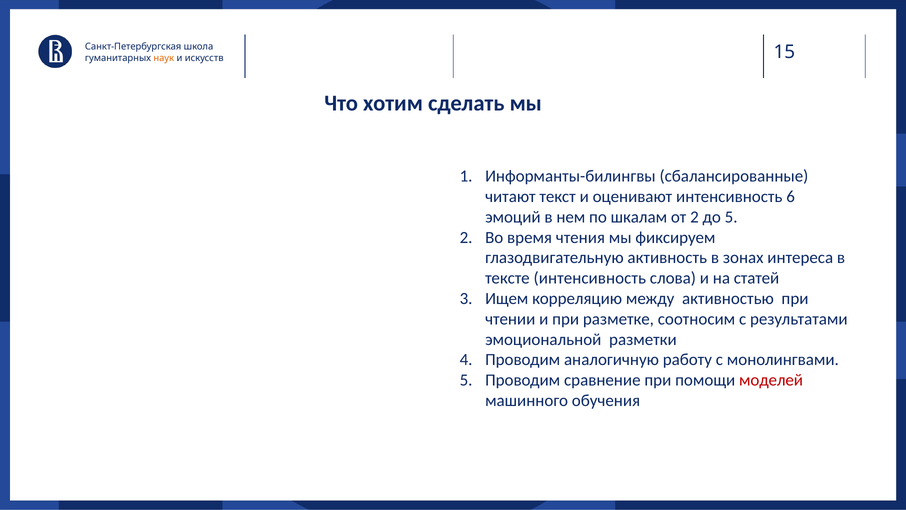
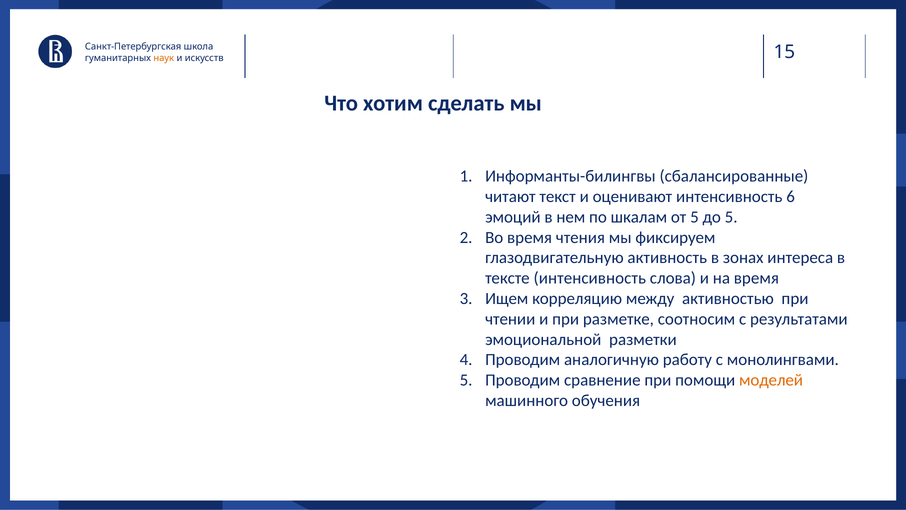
от 2: 2 -> 5
на статей: статей -> время
моделей colour: red -> orange
